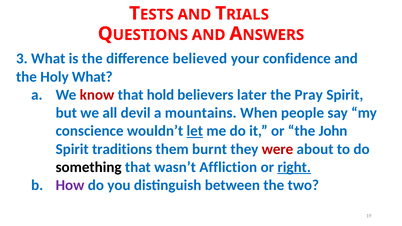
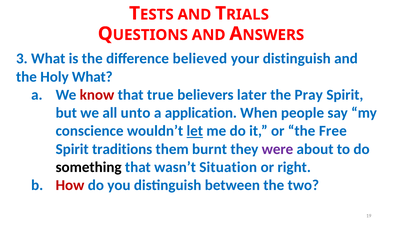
your confidence: confidence -> distinguish
hold: hold -> true
devil: devil -> unto
mountains: mountains -> application
John: John -> Free
were colour: red -> purple
Affliction: Affliction -> Situation
right underline: present -> none
How colour: purple -> red
